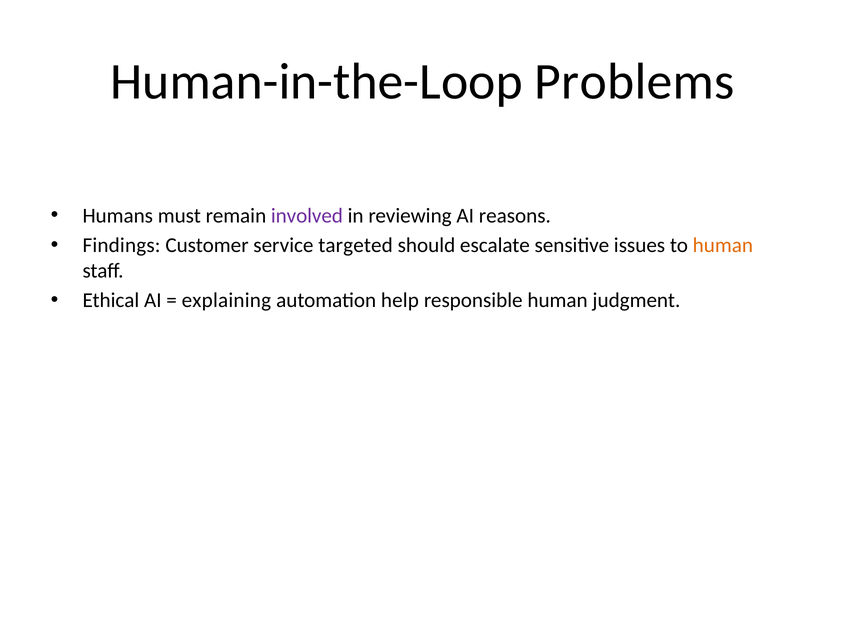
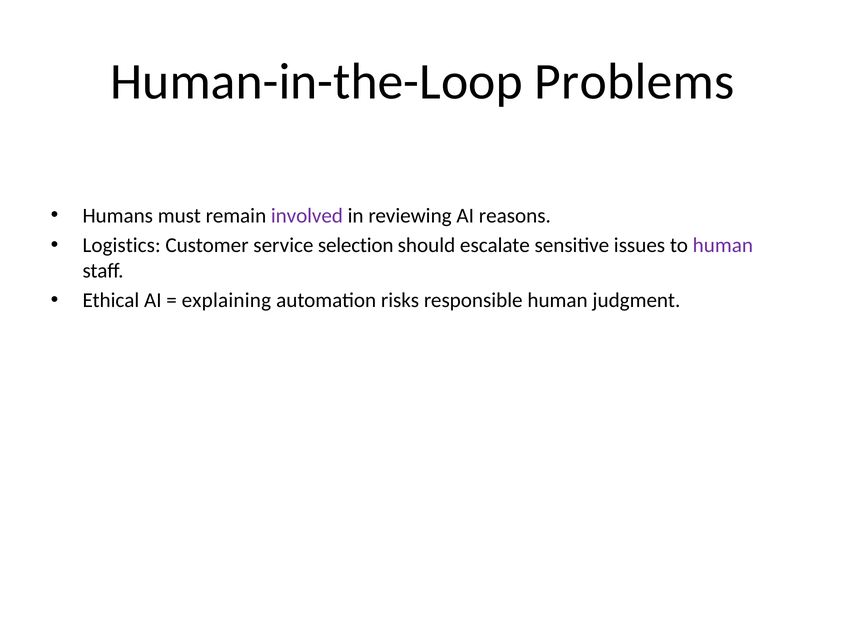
Findings: Findings -> Logistics
targeted: targeted -> selection
human at (723, 245) colour: orange -> purple
help: help -> risks
